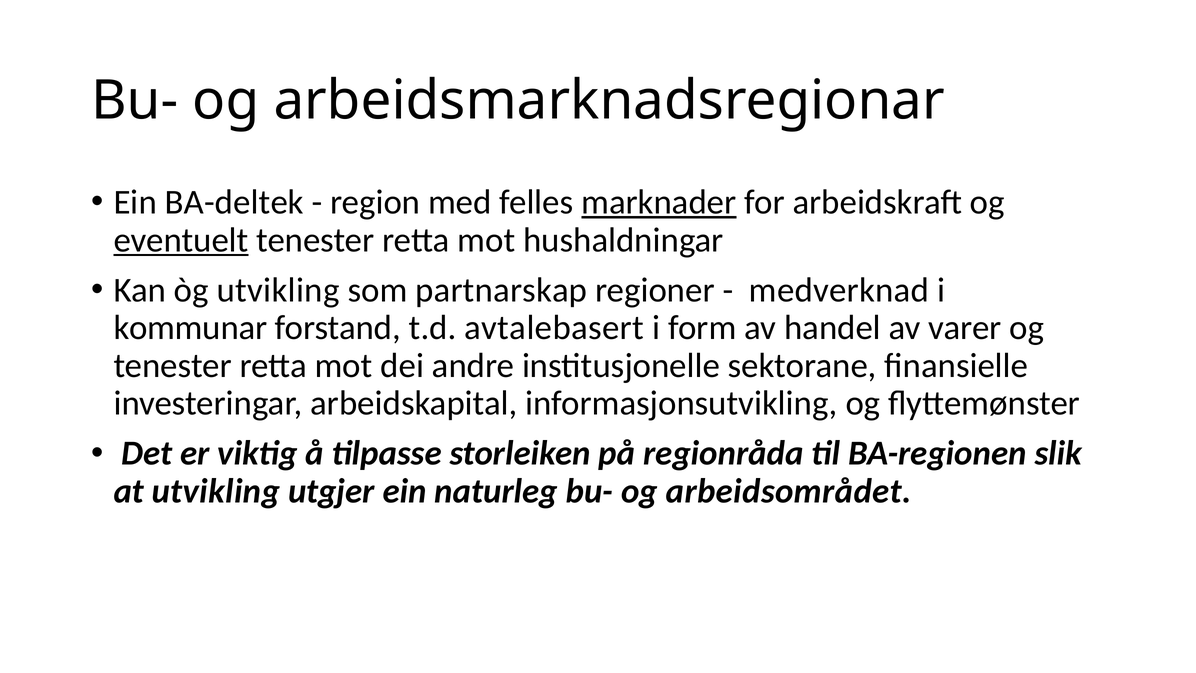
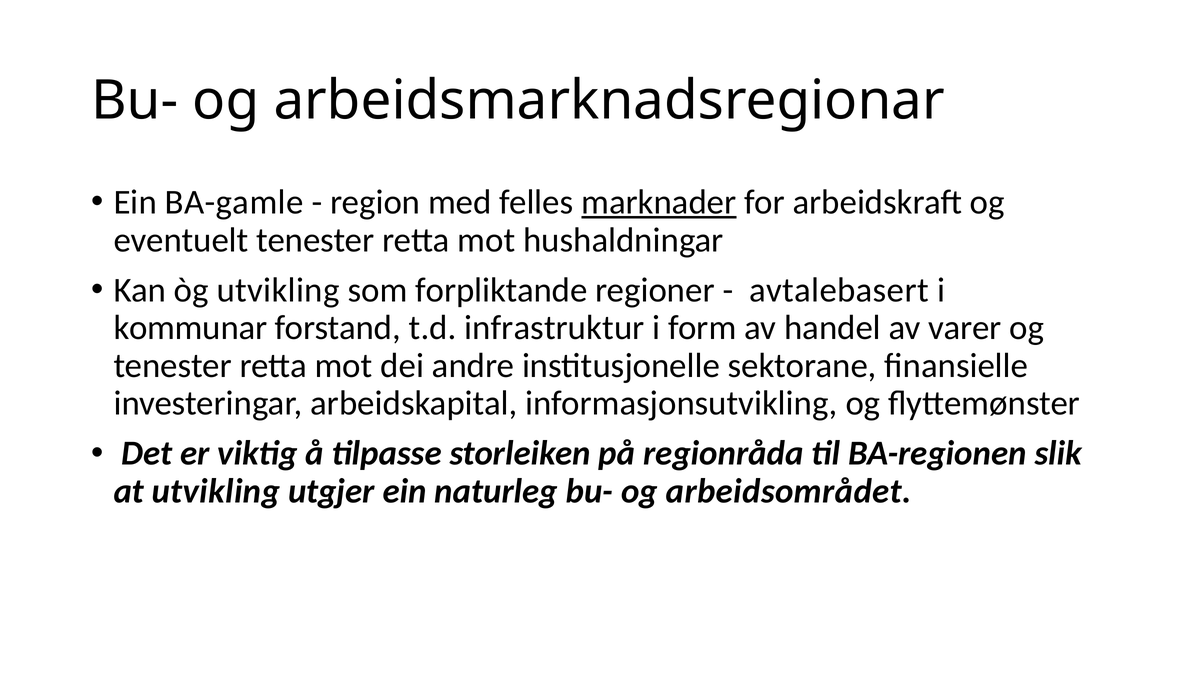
BA-deltek: BA-deltek -> BA-gamle
eventuelt underline: present -> none
partnarskap: partnarskap -> forpliktande
medverknad: medverknad -> avtalebasert
avtalebasert: avtalebasert -> infrastruktur
